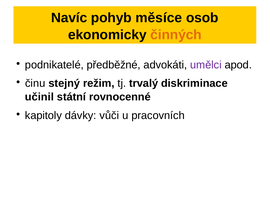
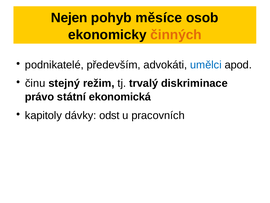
Navíc: Navíc -> Nejen
předběžné: předběžné -> především
umělci colour: purple -> blue
učinil: učinil -> právo
rovnocenné: rovnocenné -> ekonomická
vůči: vůči -> odst
